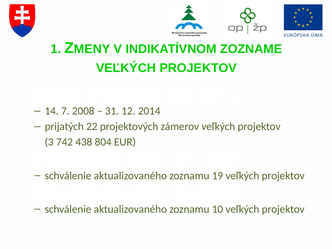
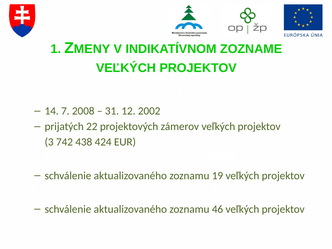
2014: 2014 -> 2002
804: 804 -> 424
10: 10 -> 46
